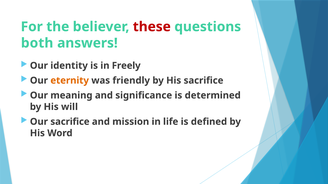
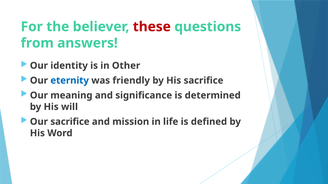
both: both -> from
Freely: Freely -> Other
eternity colour: orange -> blue
